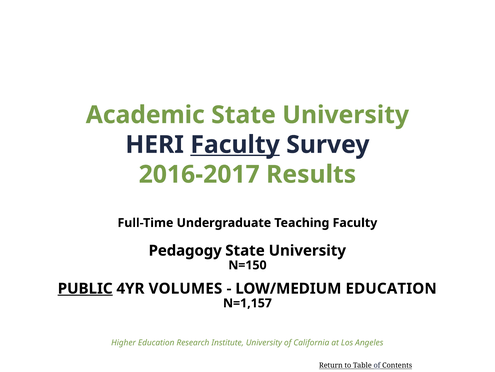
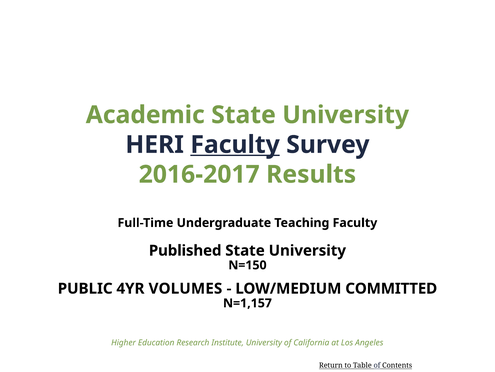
Pedagogy: Pedagogy -> Published
PUBLIC underline: present -> none
LOW/MEDIUM EDUCATION: EDUCATION -> COMMITTED
